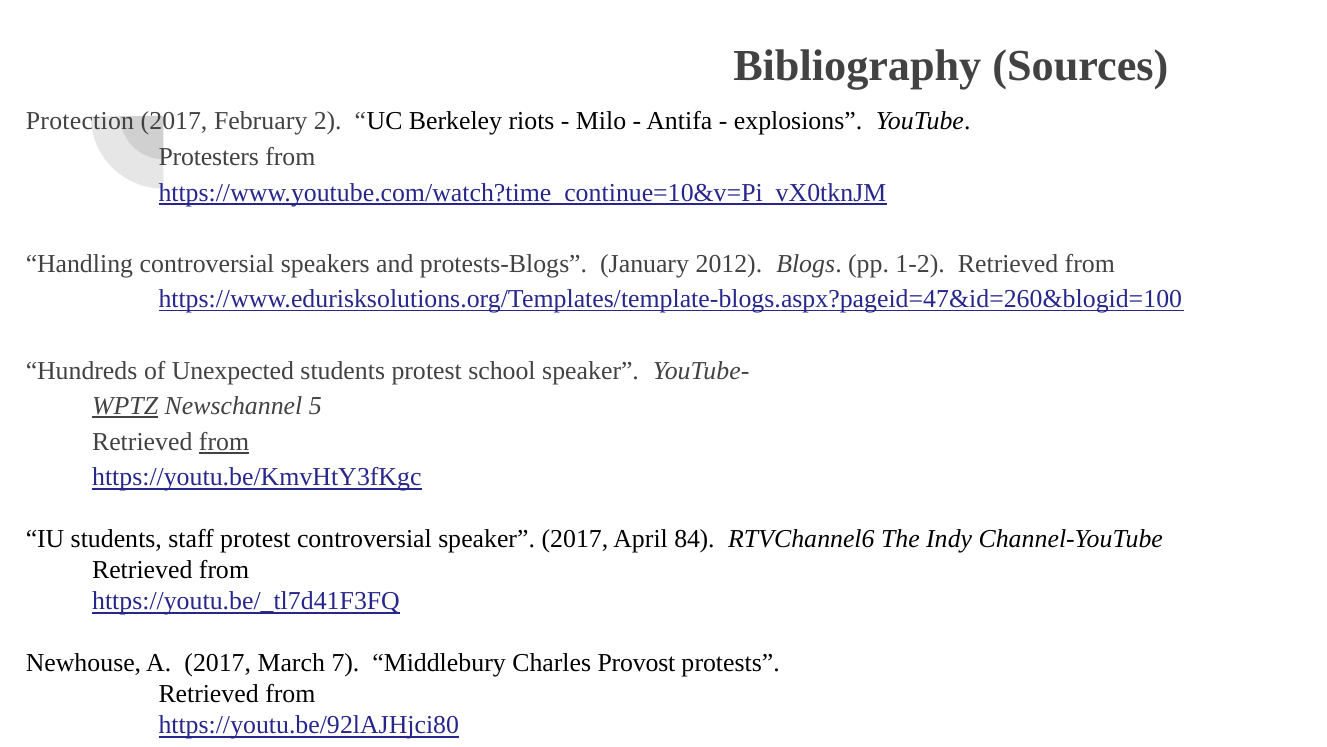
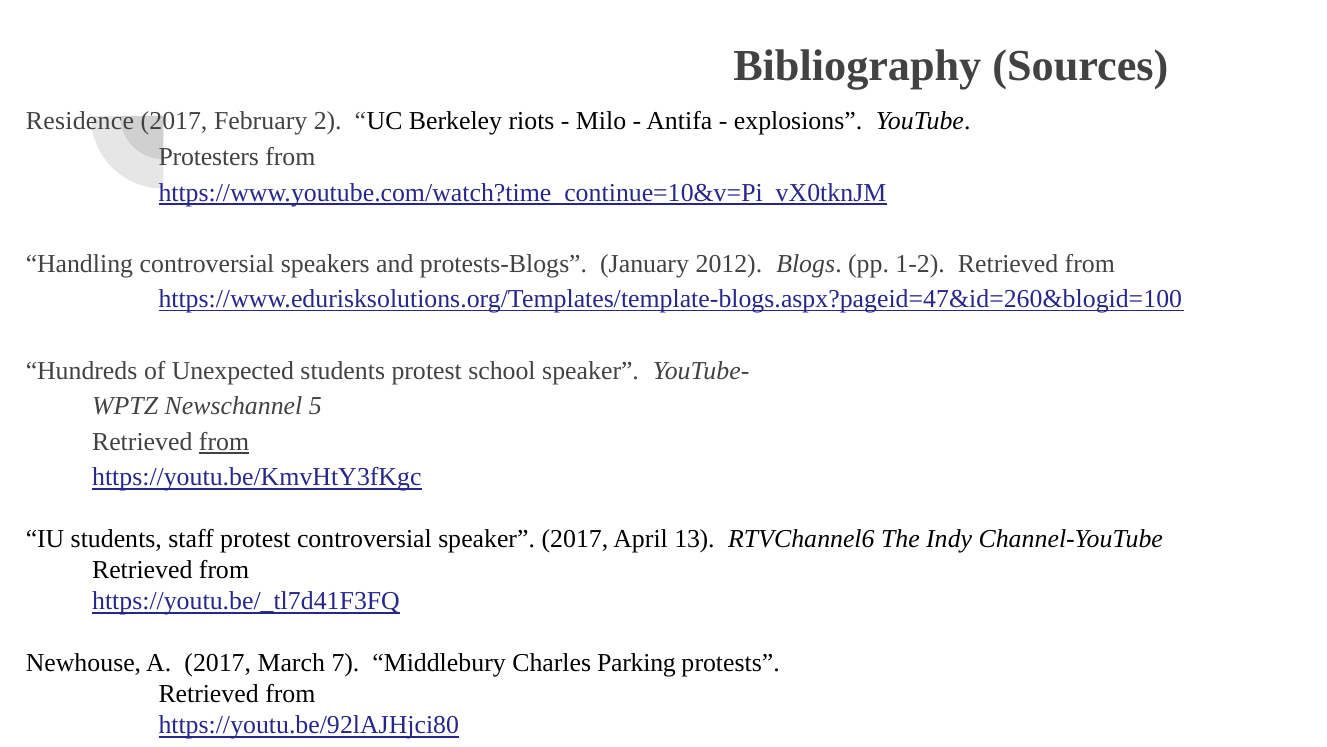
Protection: Protection -> Residence
WPTZ underline: present -> none
84: 84 -> 13
Provost: Provost -> Parking
